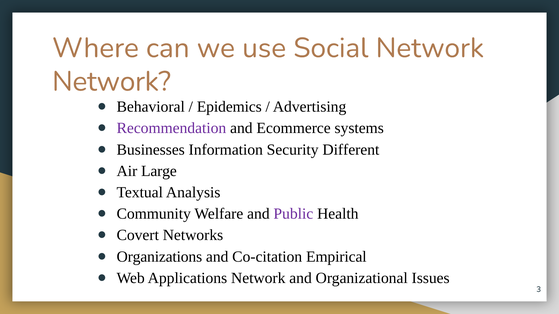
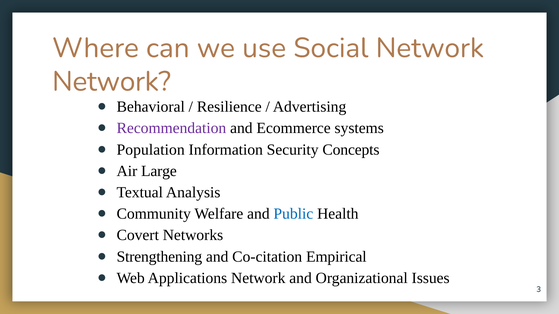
Epidemics: Epidemics -> Resilience
Businesses: Businesses -> Population
Different: Different -> Concepts
Public colour: purple -> blue
Organizations: Organizations -> Strengthening
